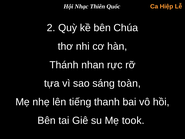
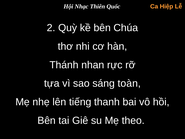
took: took -> theo
